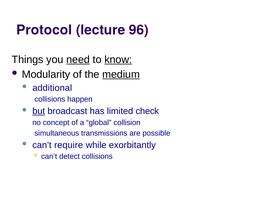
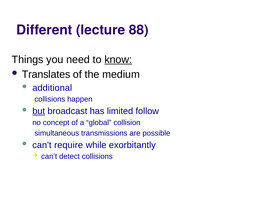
Protocol: Protocol -> Different
96: 96 -> 88
need underline: present -> none
Modularity: Modularity -> Translates
medium underline: present -> none
check: check -> follow
